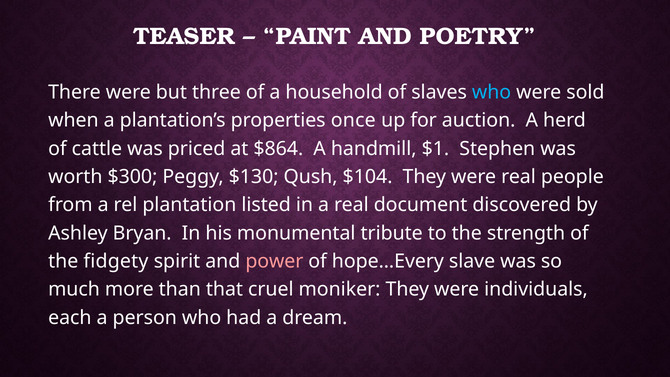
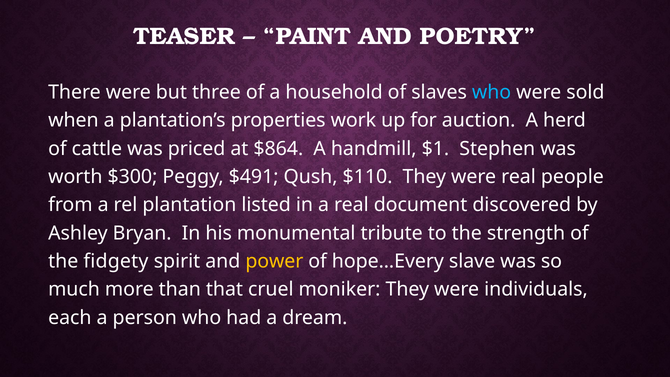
once: once -> work
$130: $130 -> $491
$104: $104 -> $110
power colour: pink -> yellow
